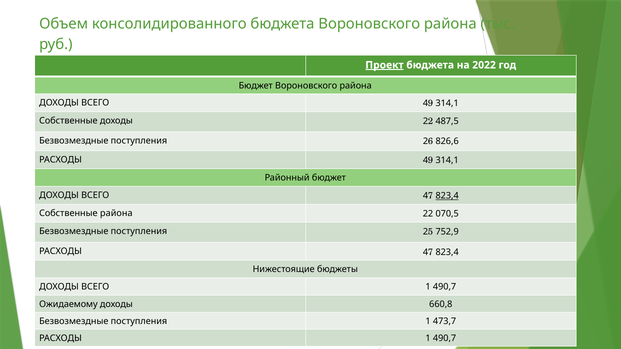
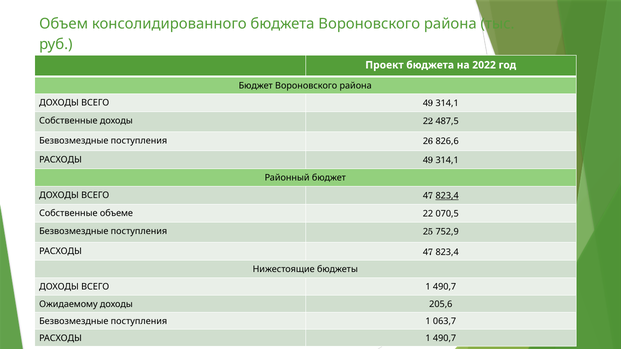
Проект underline: present -> none
Собственные района: района -> объеме
660,8: 660,8 -> 205,6
473,7: 473,7 -> 063,7
